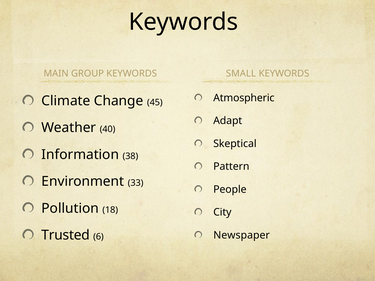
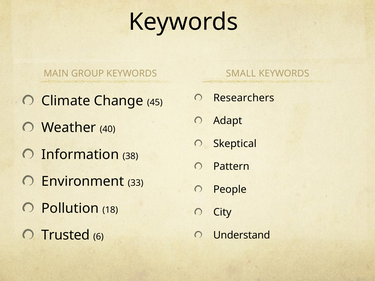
Atmospheric: Atmospheric -> Researchers
Newspaper: Newspaper -> Understand
